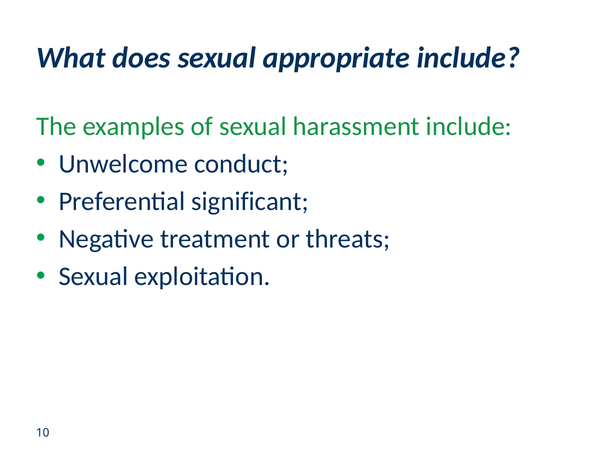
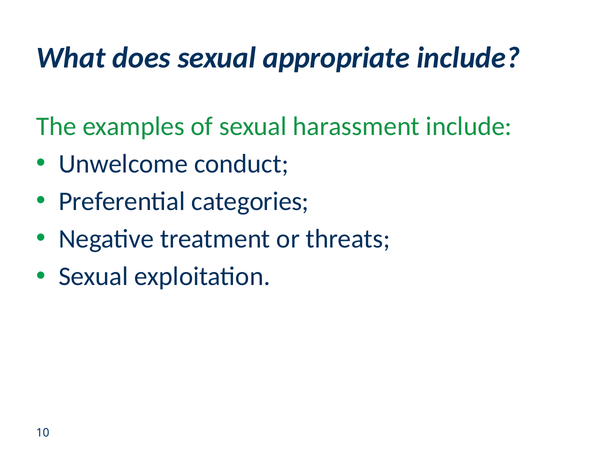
significant: significant -> categories
